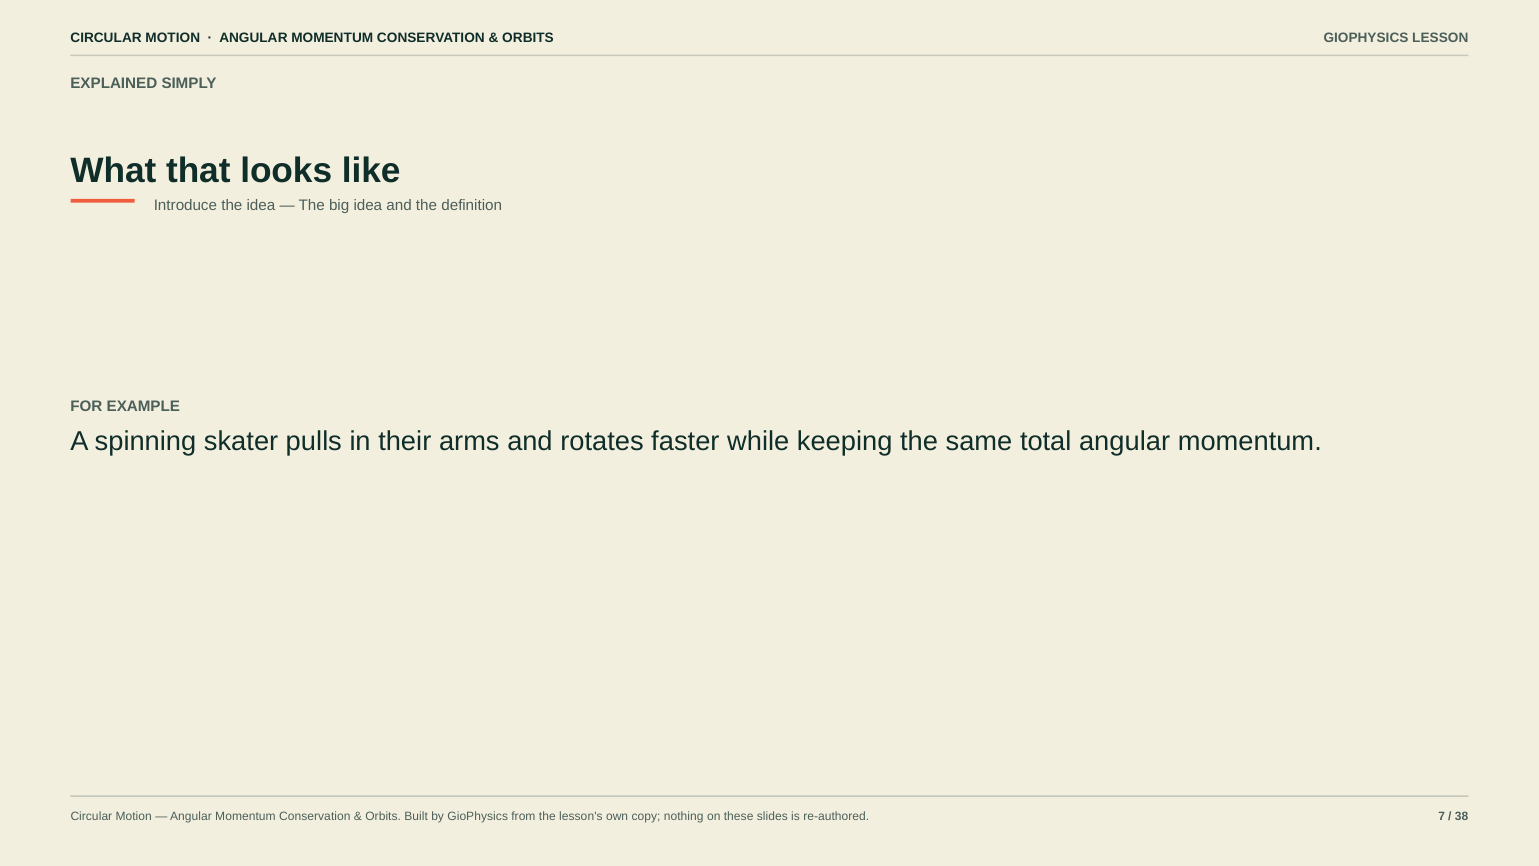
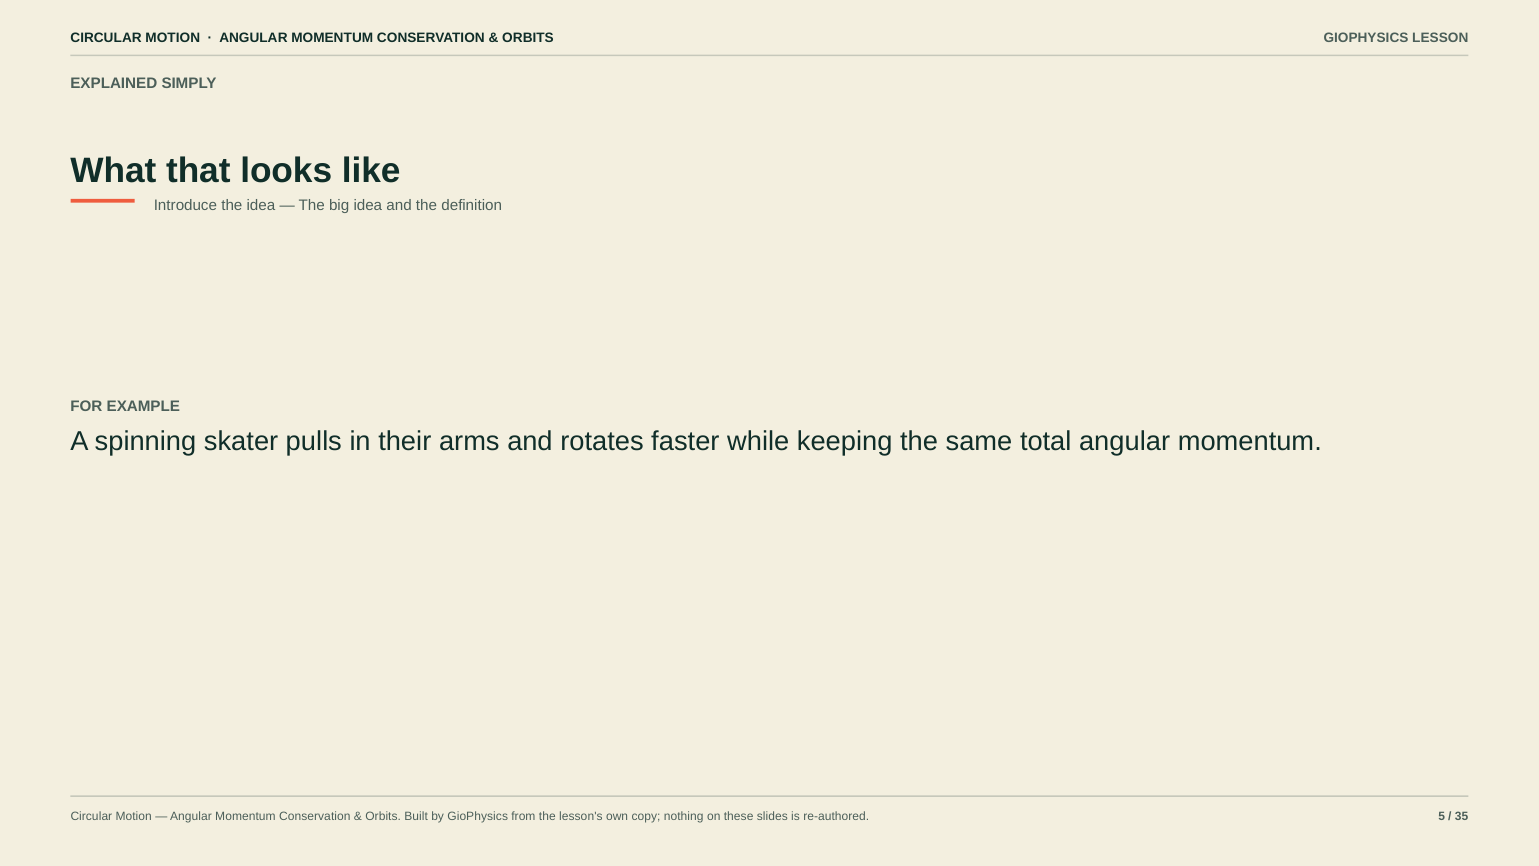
7: 7 -> 5
38: 38 -> 35
